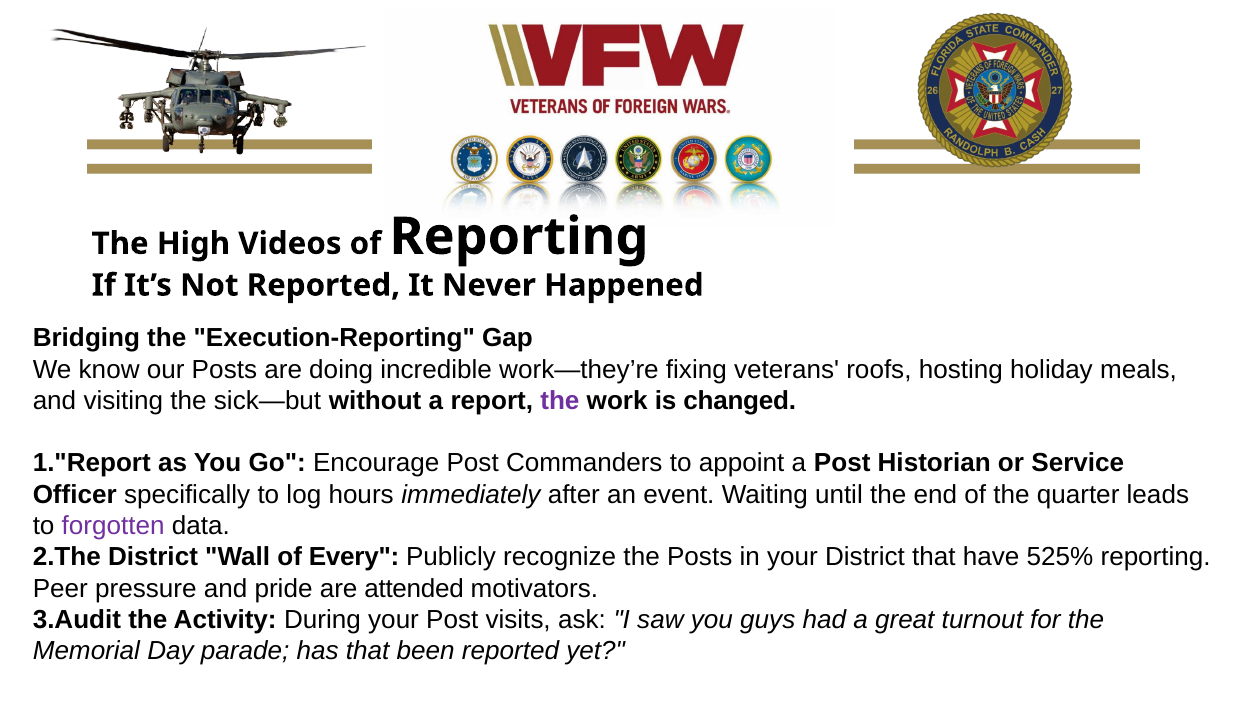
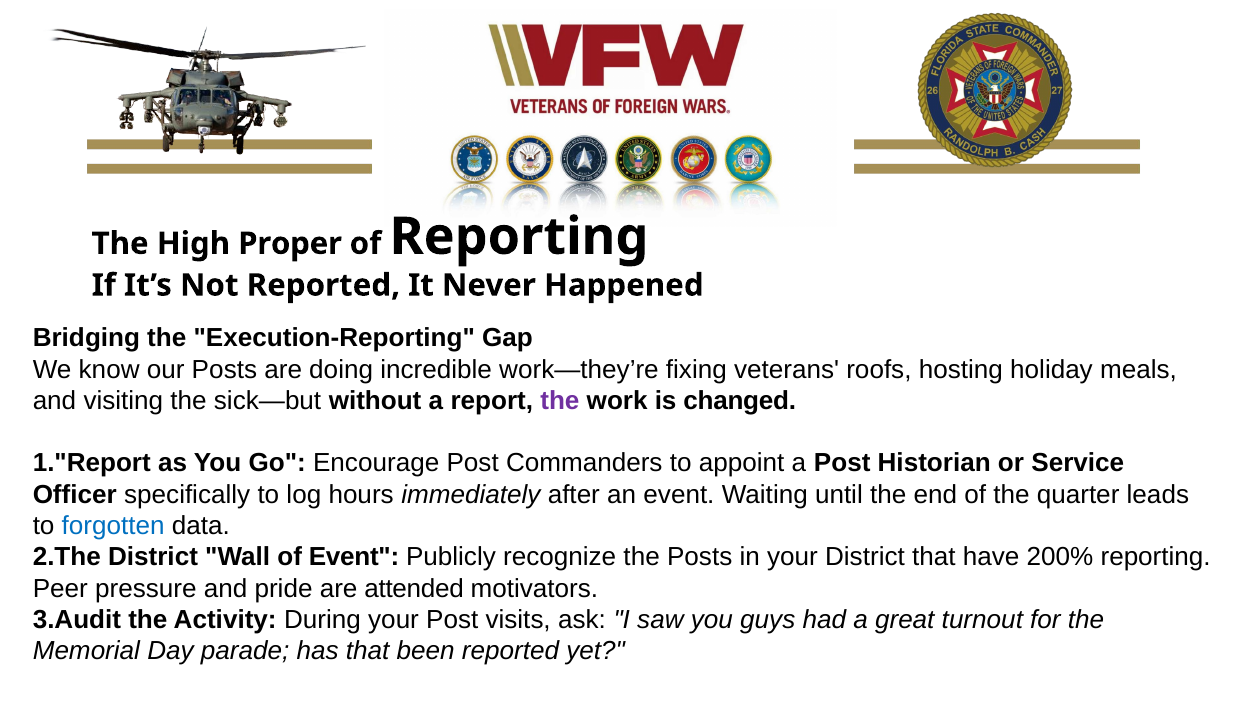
Videos: Videos -> Proper
forgotten colour: purple -> blue
of Every: Every -> Event
525%: 525% -> 200%
